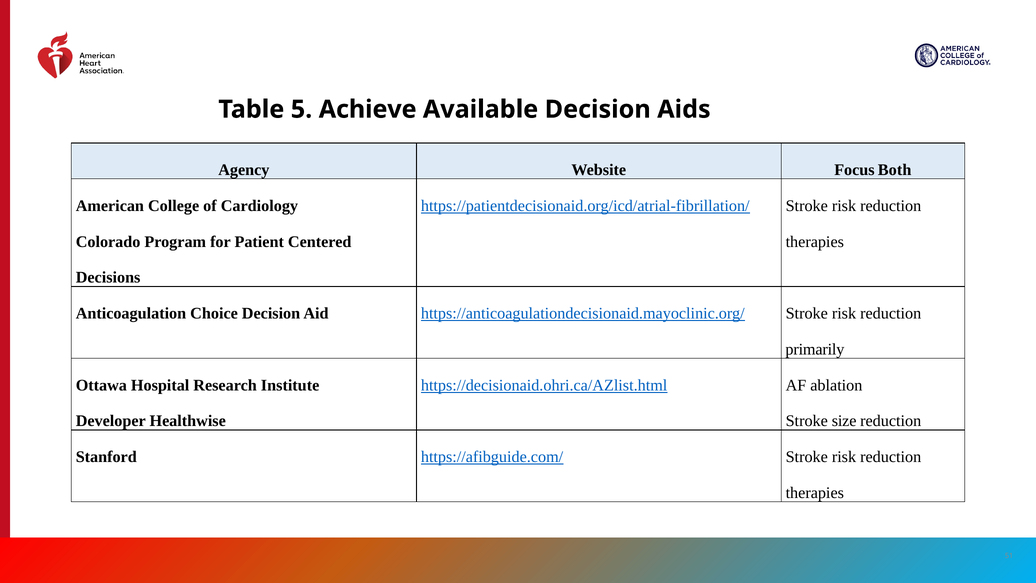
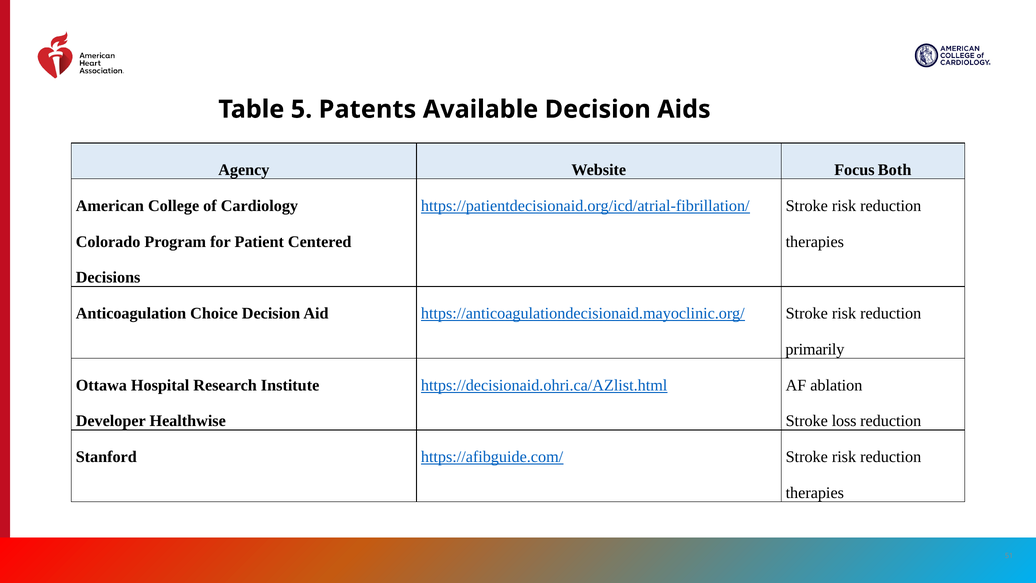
Achieve: Achieve -> Patents
size: size -> loss
